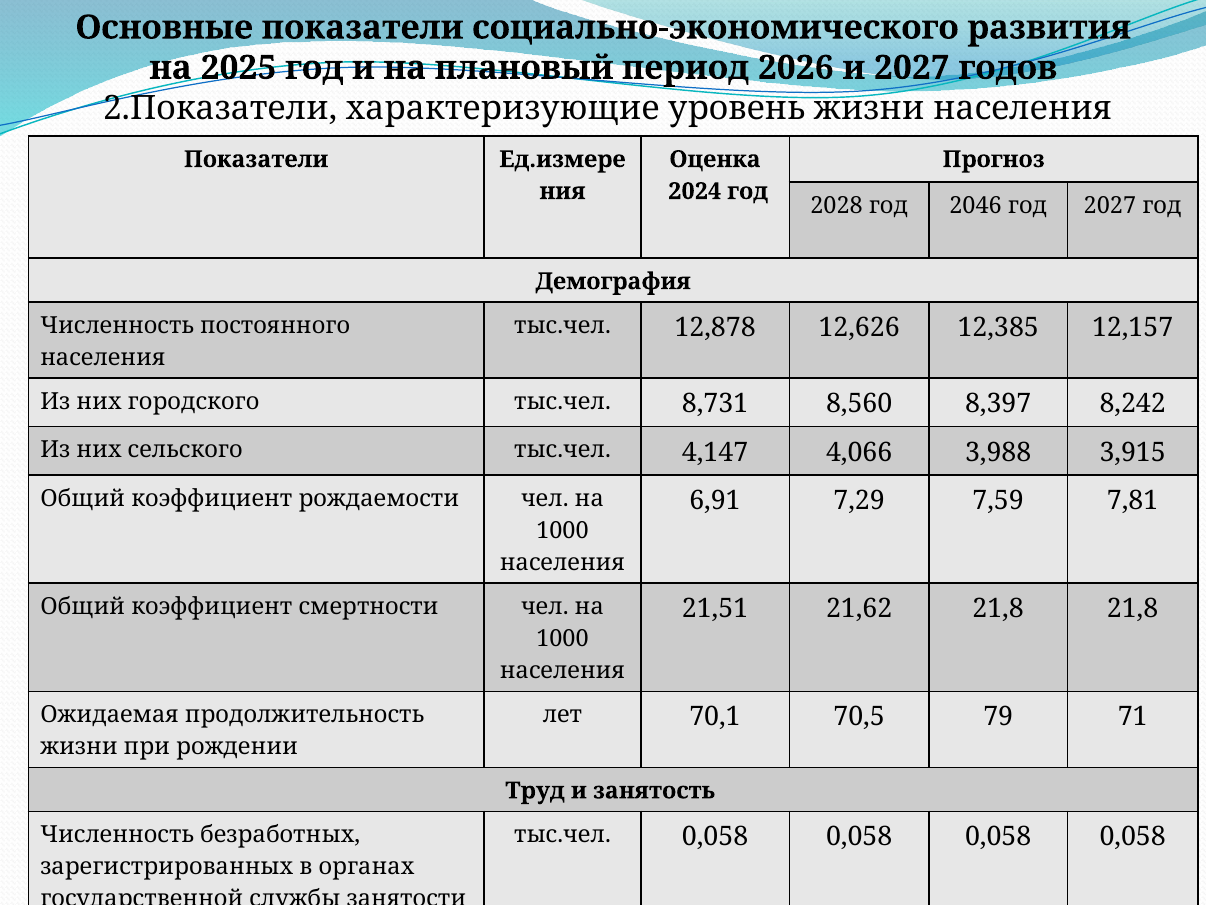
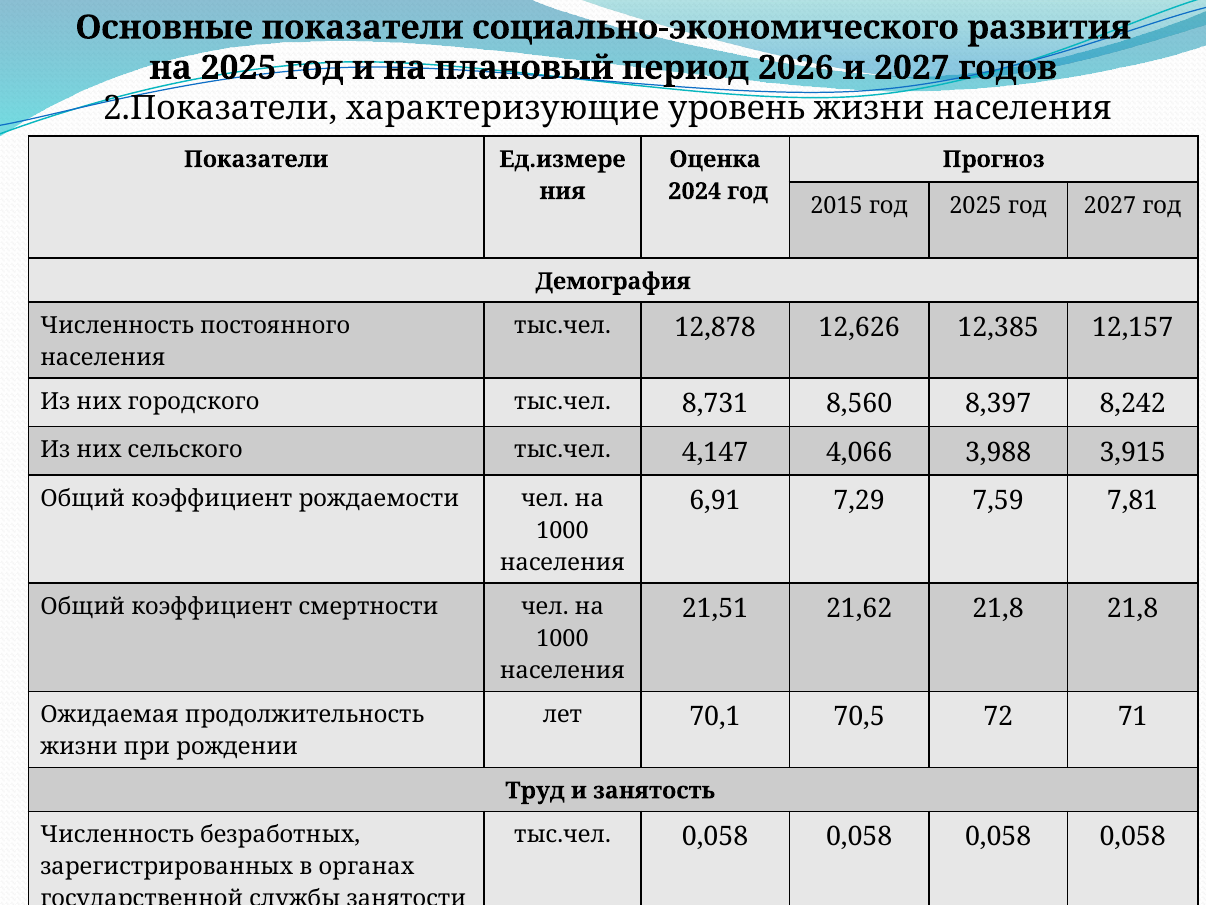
2028: 2028 -> 2015
год 2046: 2046 -> 2025
79: 79 -> 72
